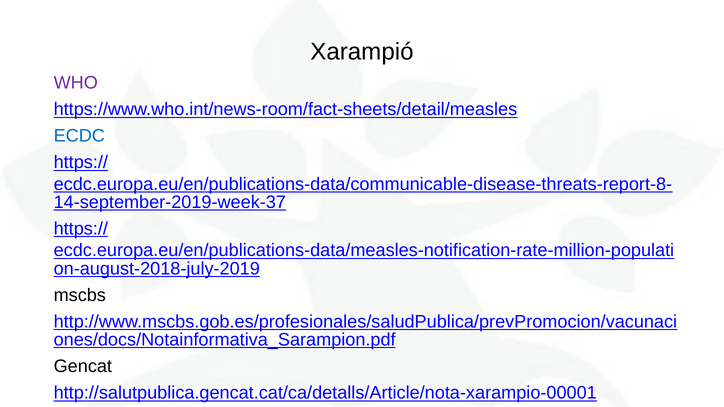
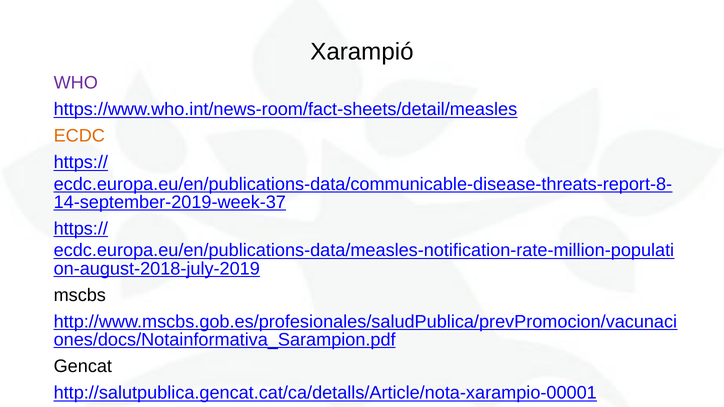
ECDC colour: blue -> orange
